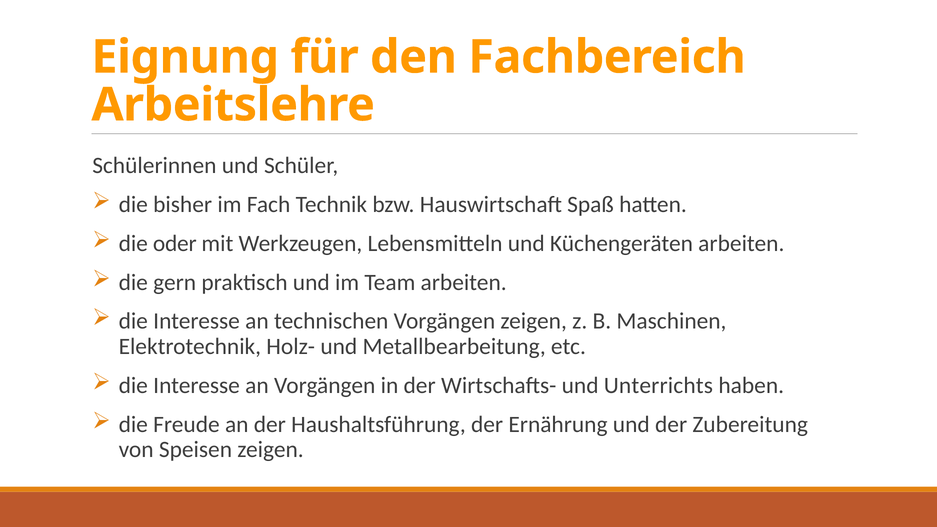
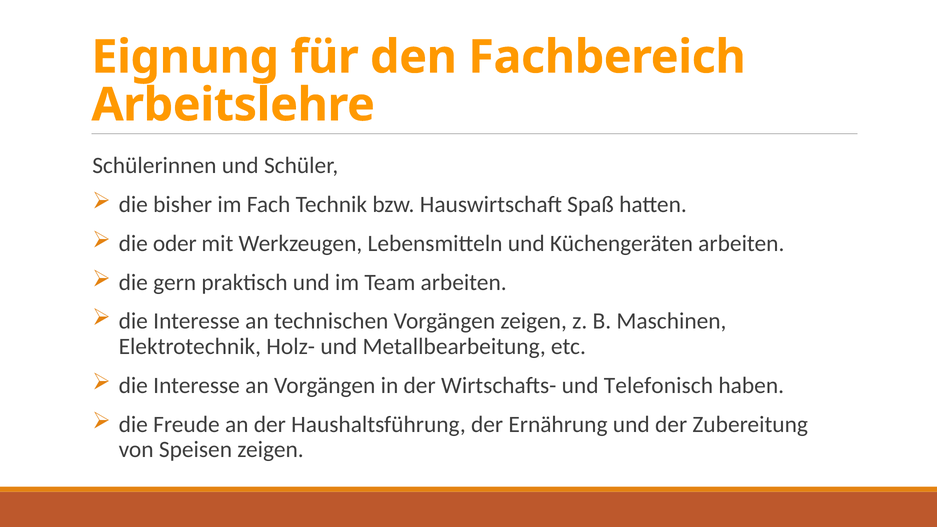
Unterrichts: Unterrichts -> Telefonisch
